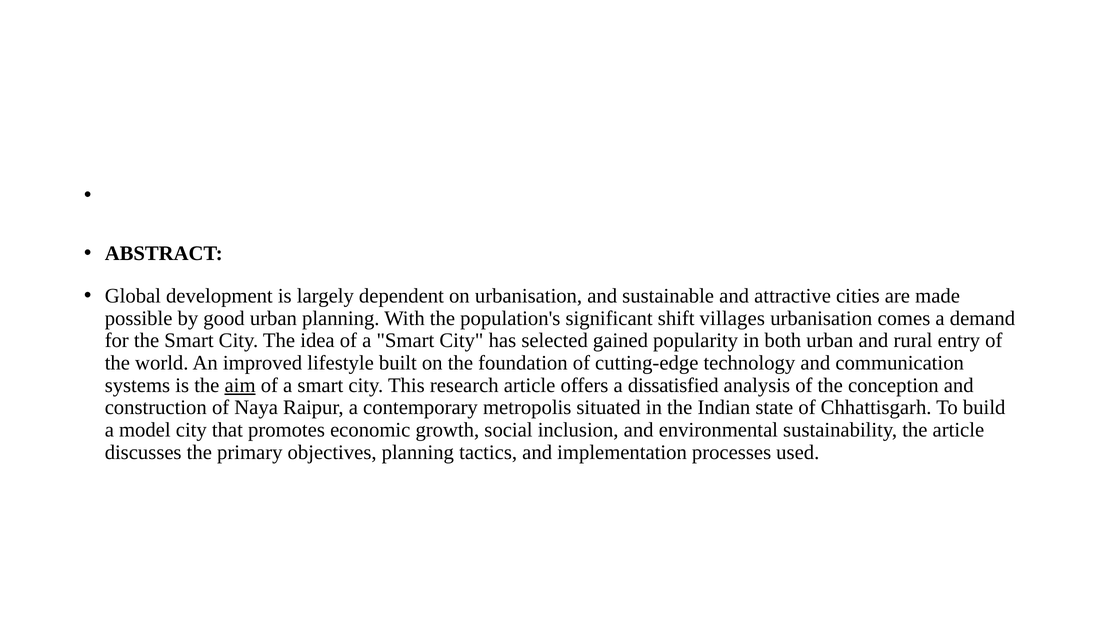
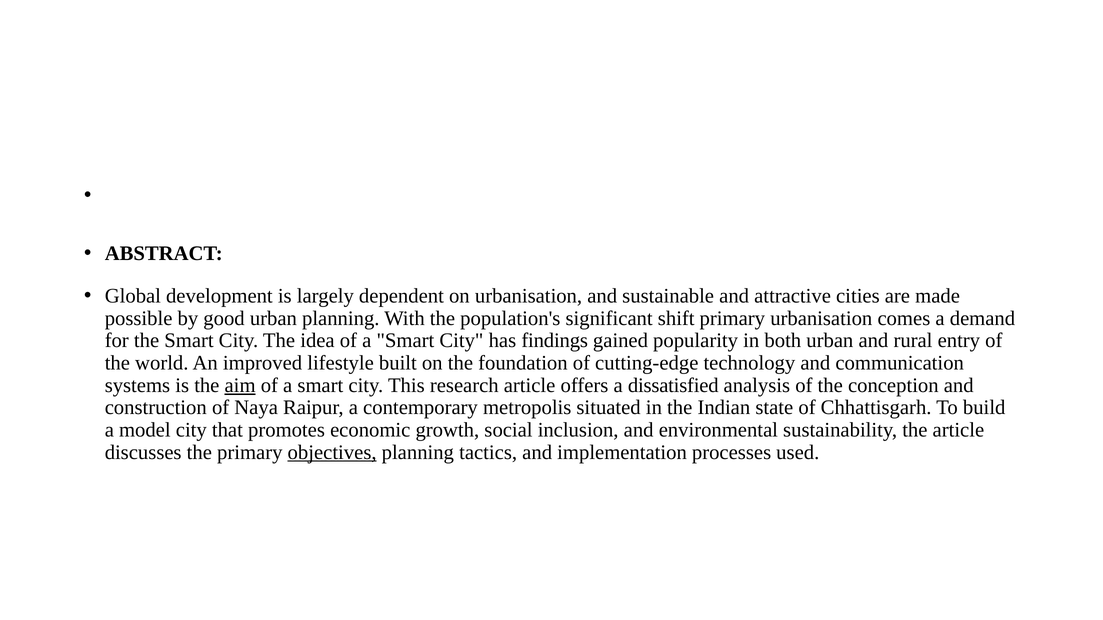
shift villages: villages -> primary
selected: selected -> findings
objectives underline: none -> present
